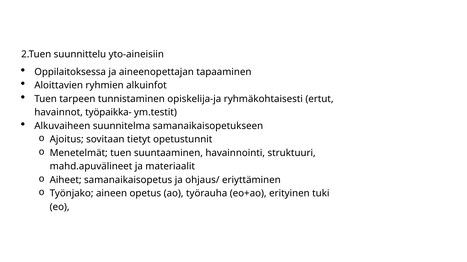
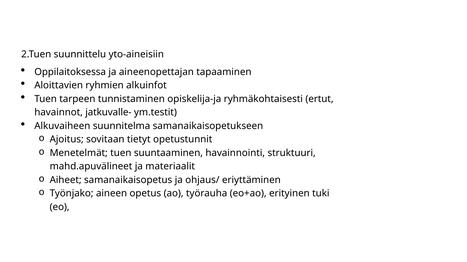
työpaikka-: työpaikka- -> jatkuvalle-
